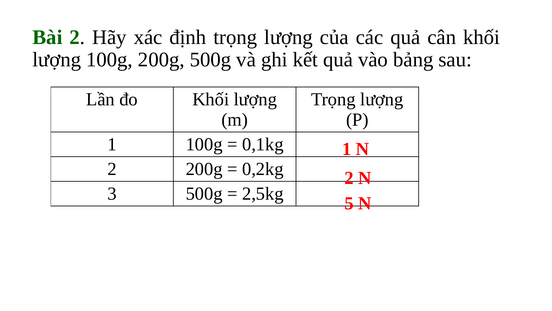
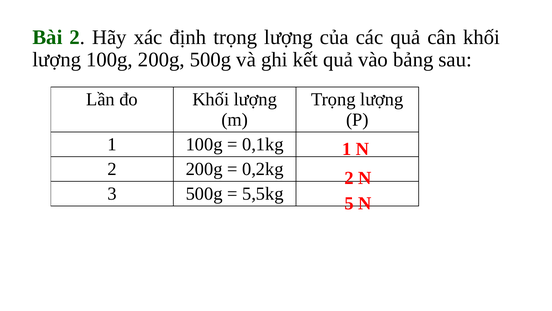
2,5kg: 2,5kg -> 5,5kg
